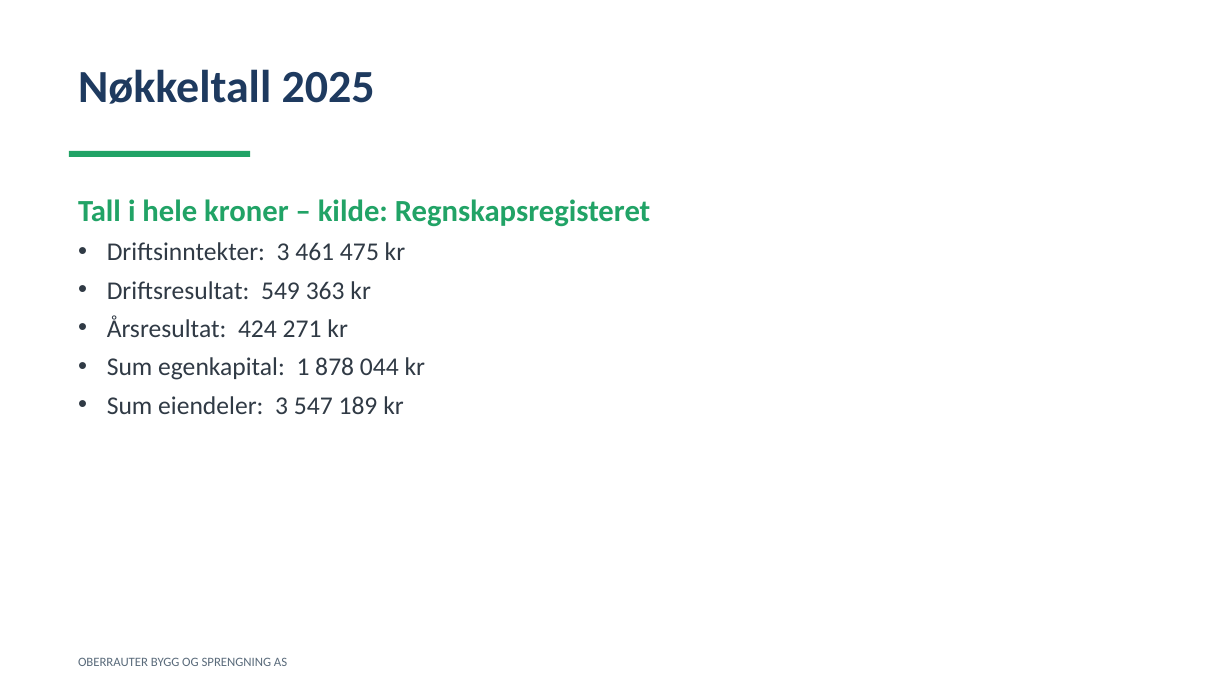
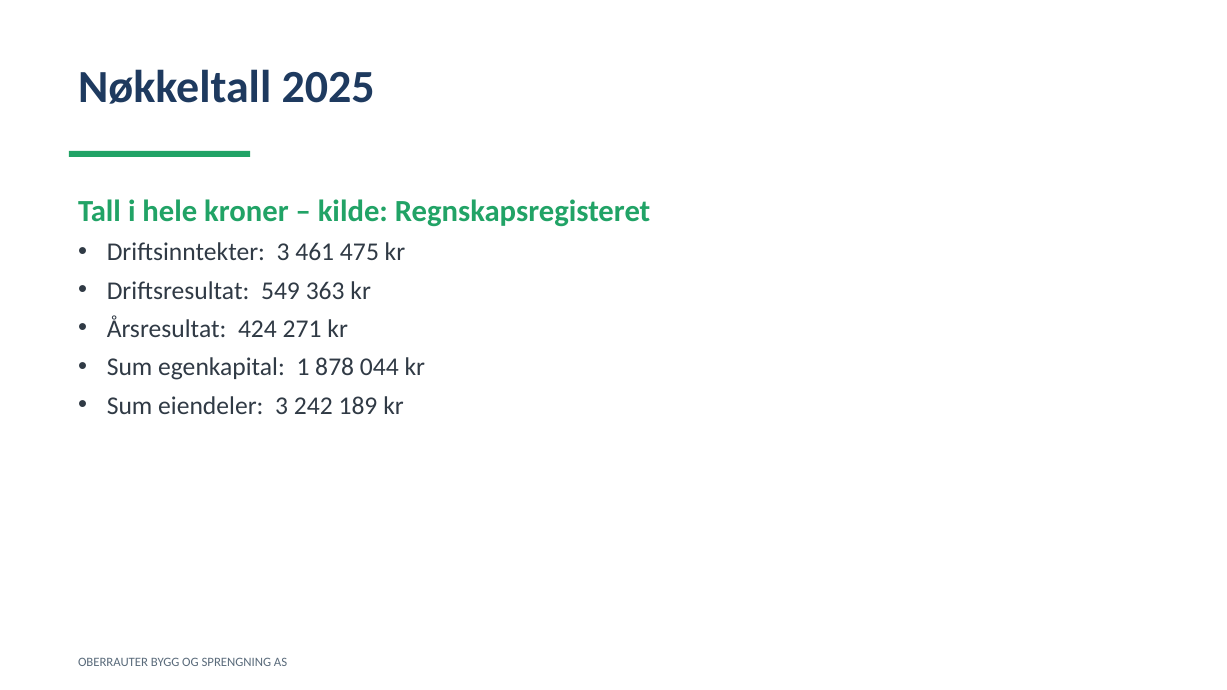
547: 547 -> 242
